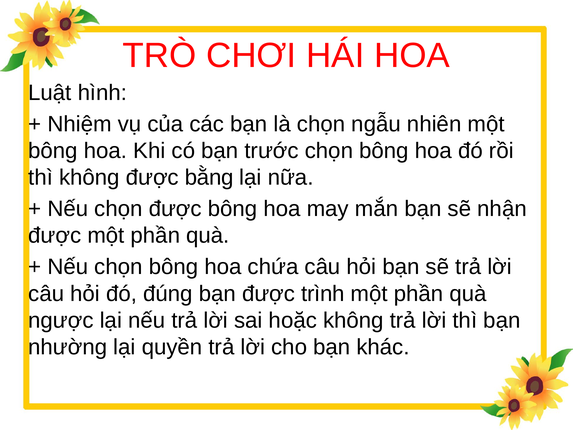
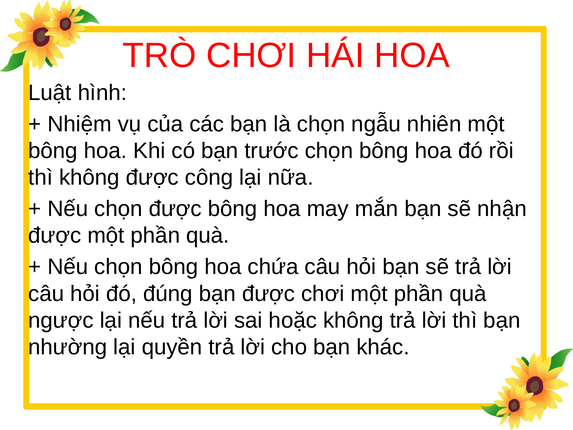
bằng: bằng -> công
được trình: trình -> chơi
